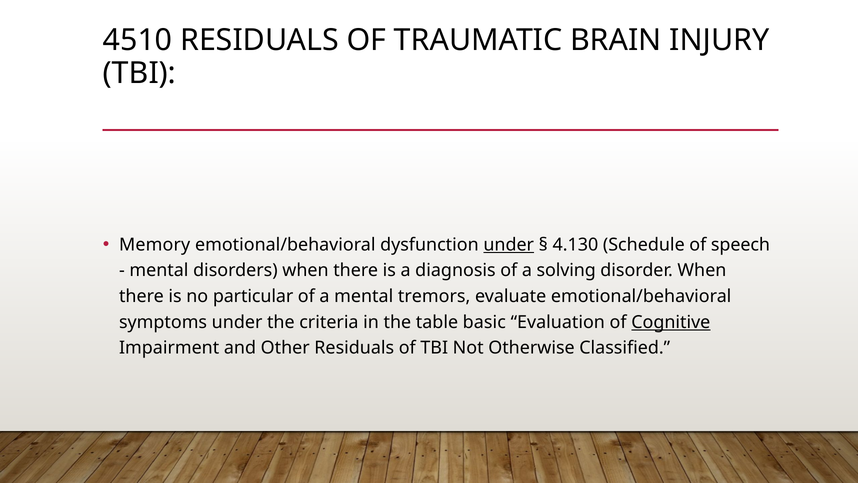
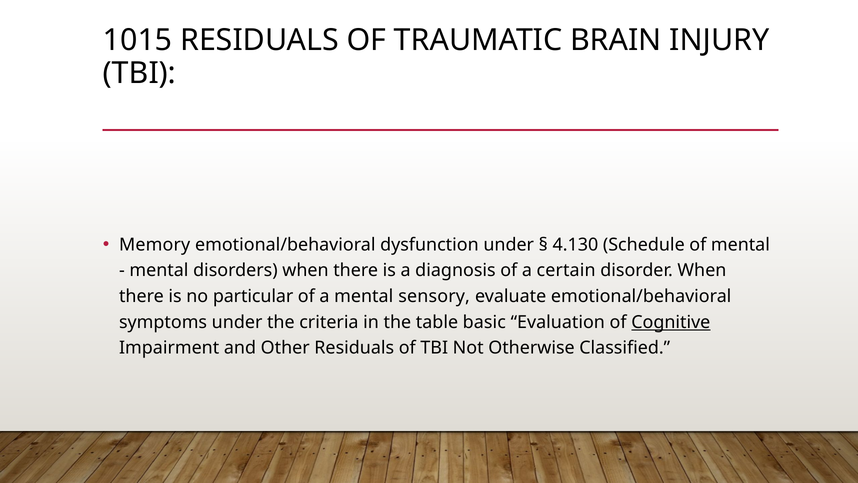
4510: 4510 -> 1015
under at (509, 245) underline: present -> none
of speech: speech -> mental
solving: solving -> certain
tremors: tremors -> sensory
